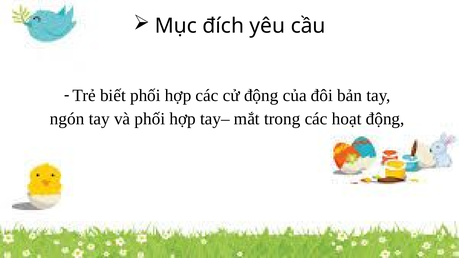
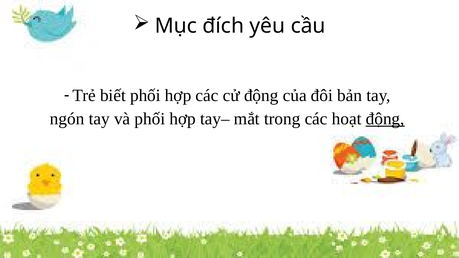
động at (385, 119) underline: none -> present
